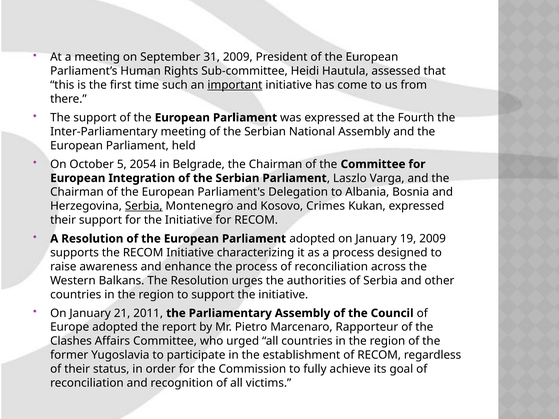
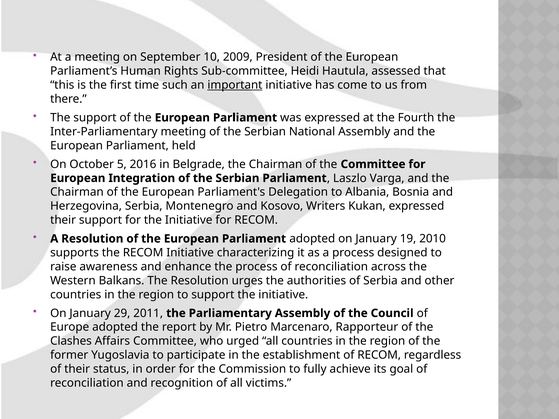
31: 31 -> 10
2054: 2054 -> 2016
Serbia at (144, 206) underline: present -> none
Crimes: Crimes -> Writers
19 2009: 2009 -> 2010
21: 21 -> 29
